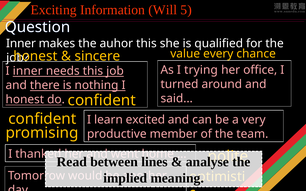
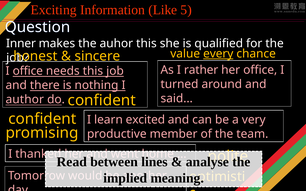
Will: Will -> Like
every underline: none -> present
trying: trying -> rather
I inner: inner -> office
honest at (25, 100): honest -> author
